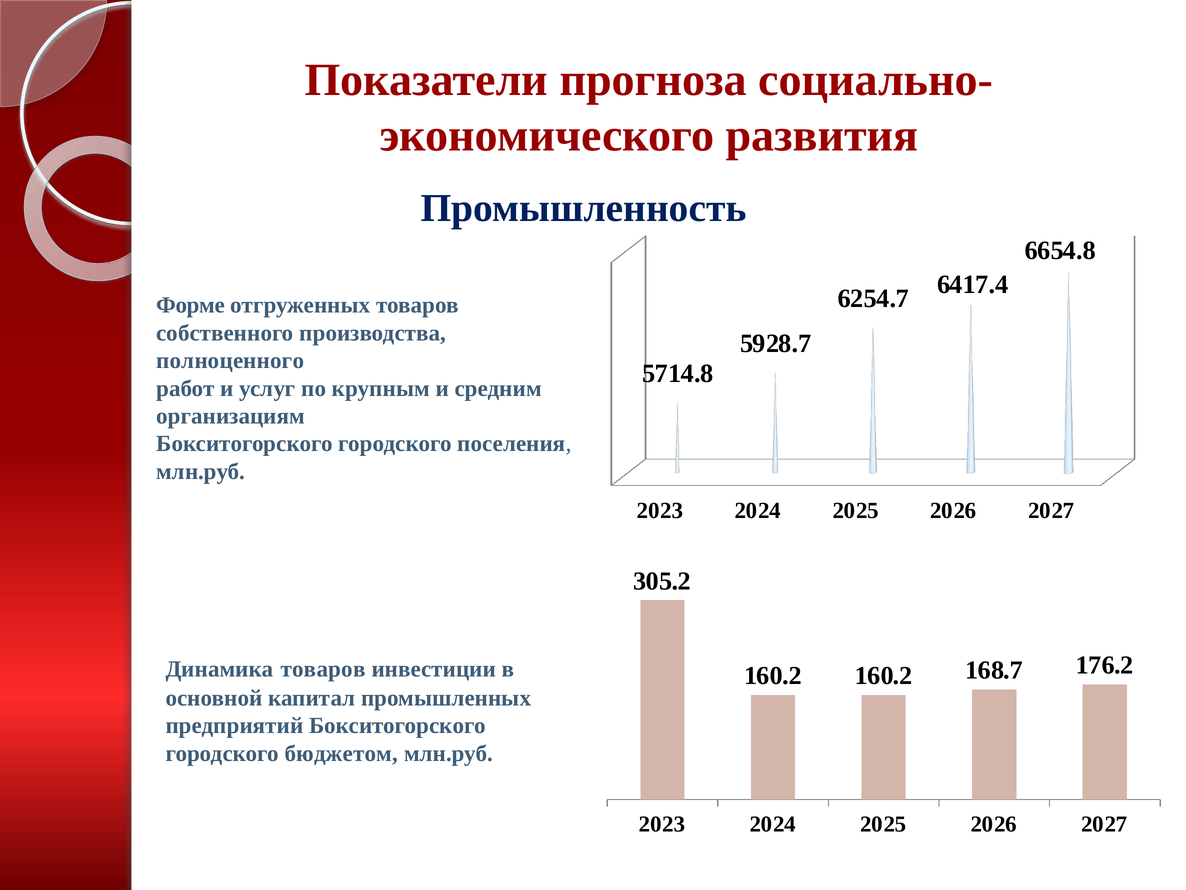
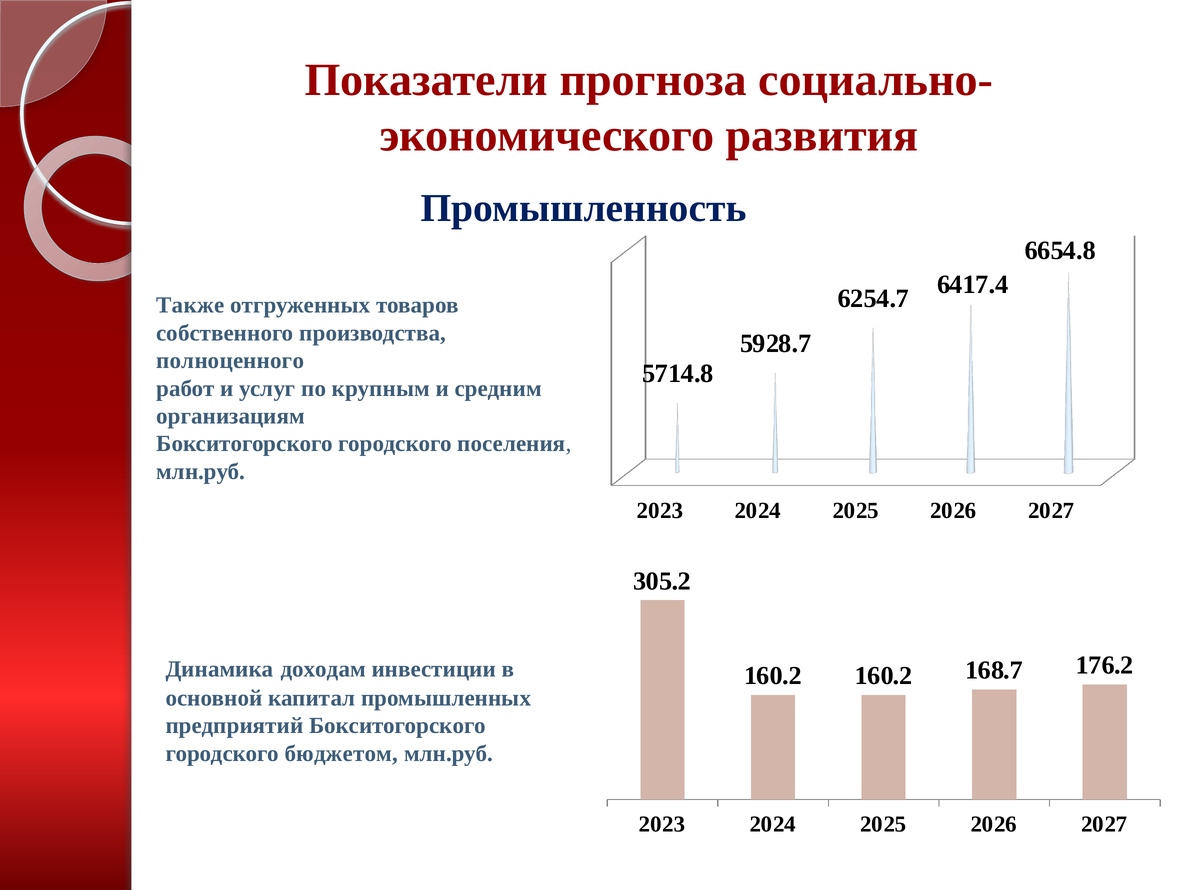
Форме: Форме -> Также
Динамика товаров: товаров -> доходам
